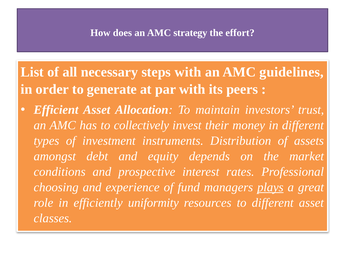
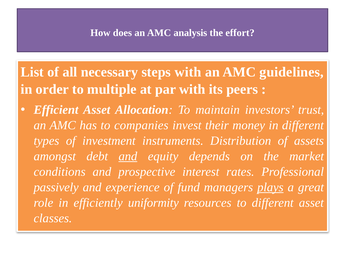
strategy: strategy -> analysis
generate: generate -> multiple
collectively: collectively -> companies
and at (128, 156) underline: none -> present
choosing: choosing -> passively
